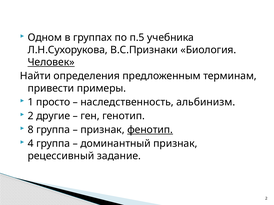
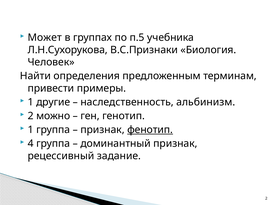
Одном: Одном -> Может
Человек underline: present -> none
просто: просто -> другие
другие: другие -> можно
8 at (31, 130): 8 -> 1
